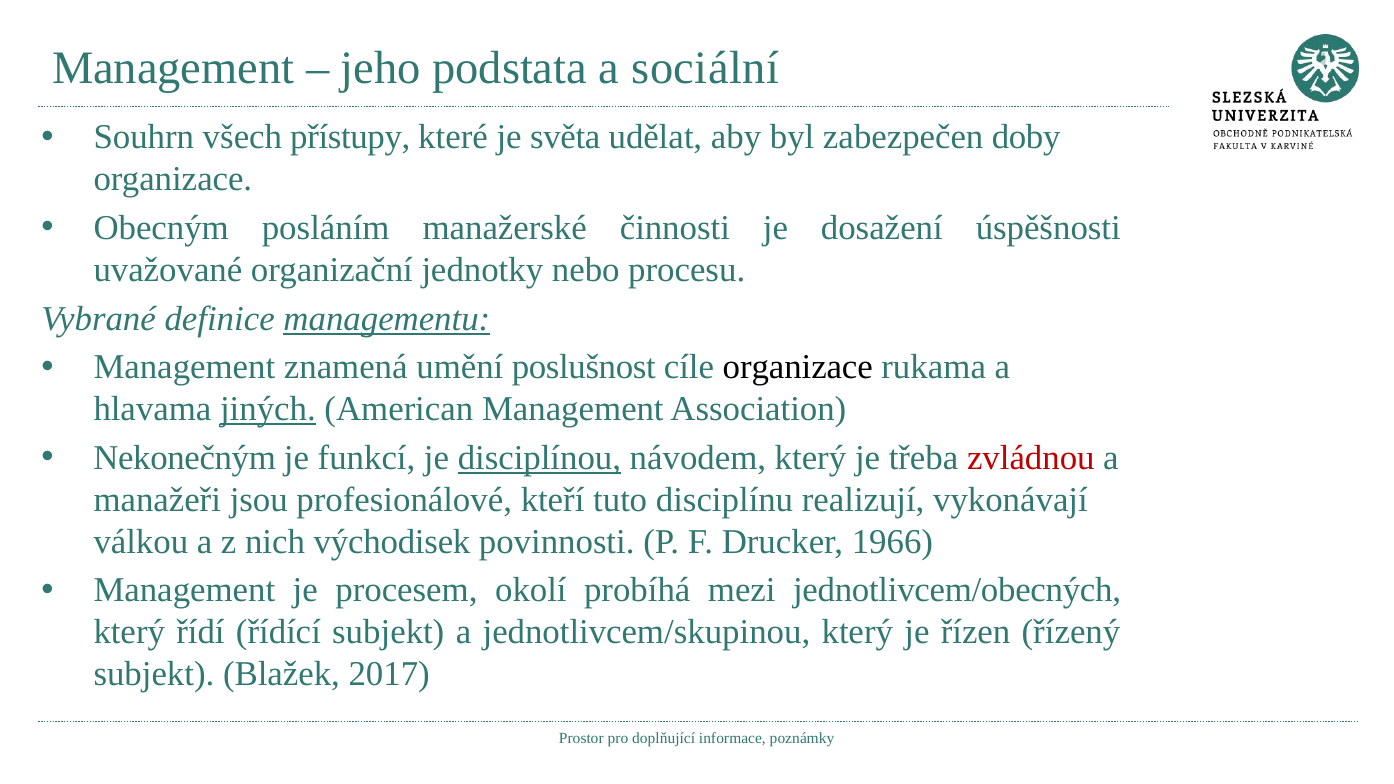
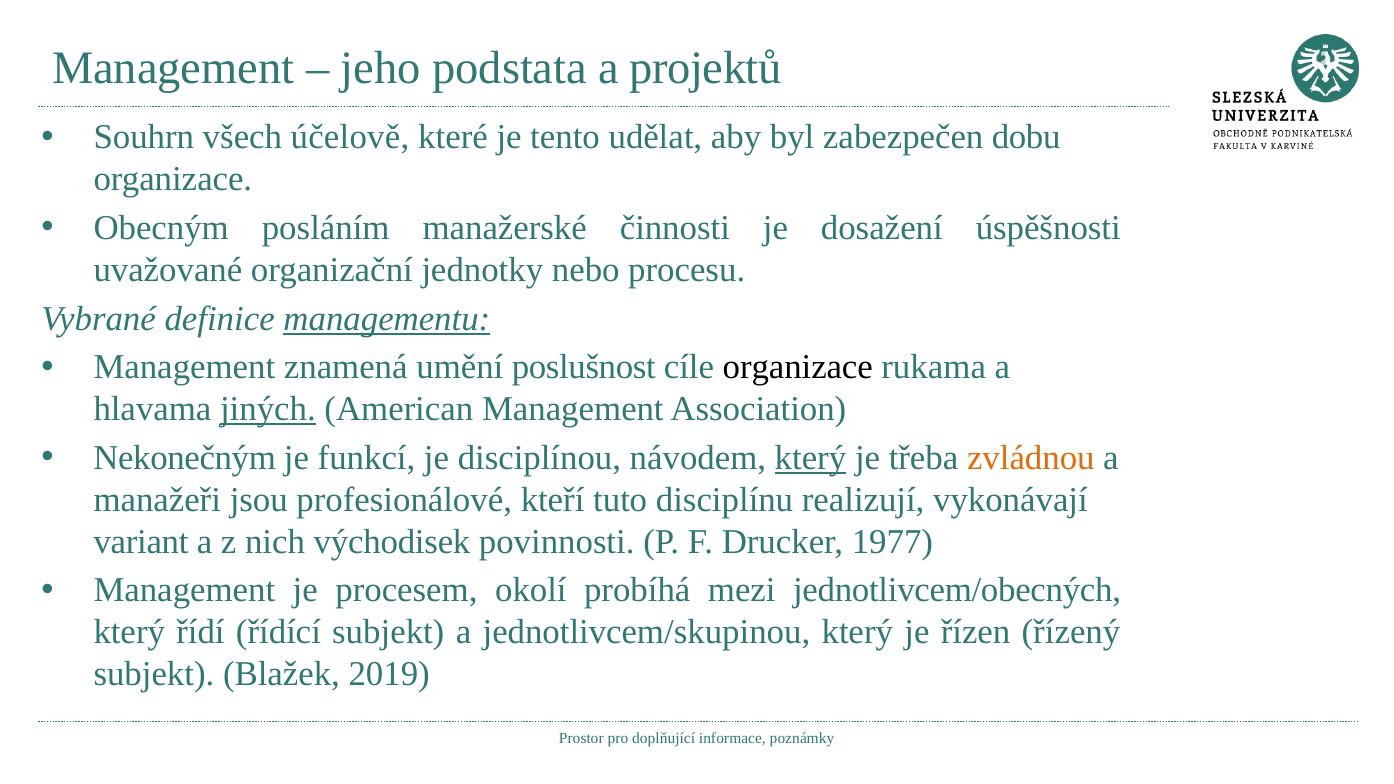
sociální: sociální -> projektů
přístupy: přístupy -> účelově
světa: světa -> tento
doby: doby -> dobu
disciplínou underline: present -> none
který at (810, 458) underline: none -> present
zvládnou colour: red -> orange
válkou: válkou -> variant
1966: 1966 -> 1977
2017: 2017 -> 2019
